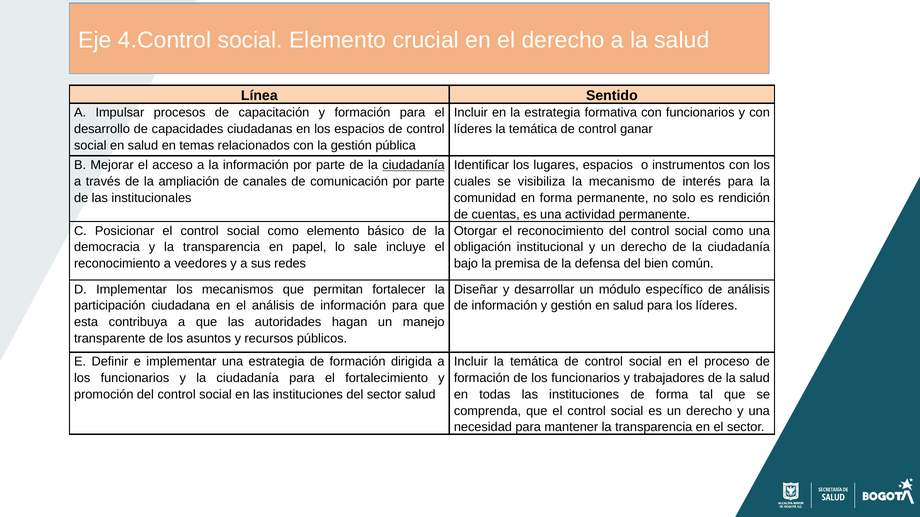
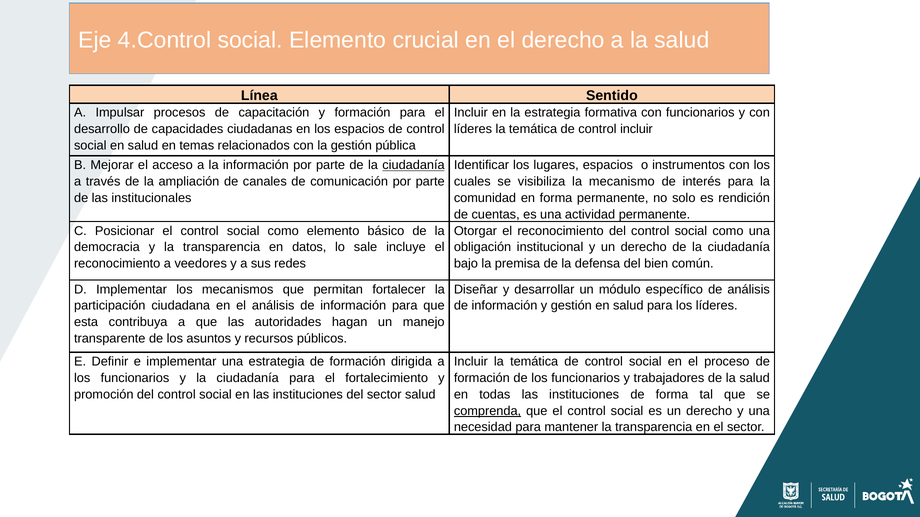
control ganar: ganar -> incluir
papel: papel -> datos
comprenda underline: none -> present
